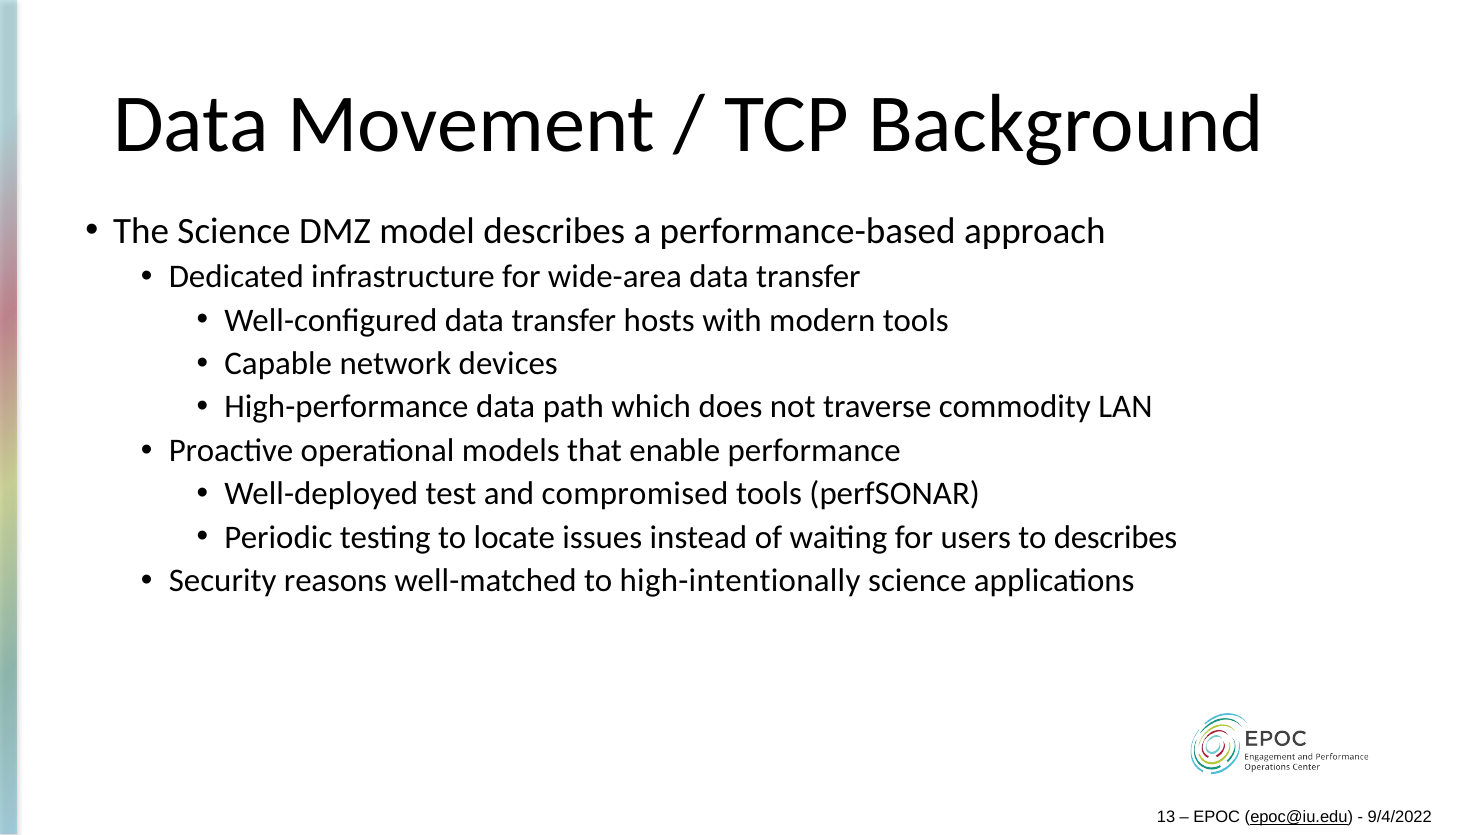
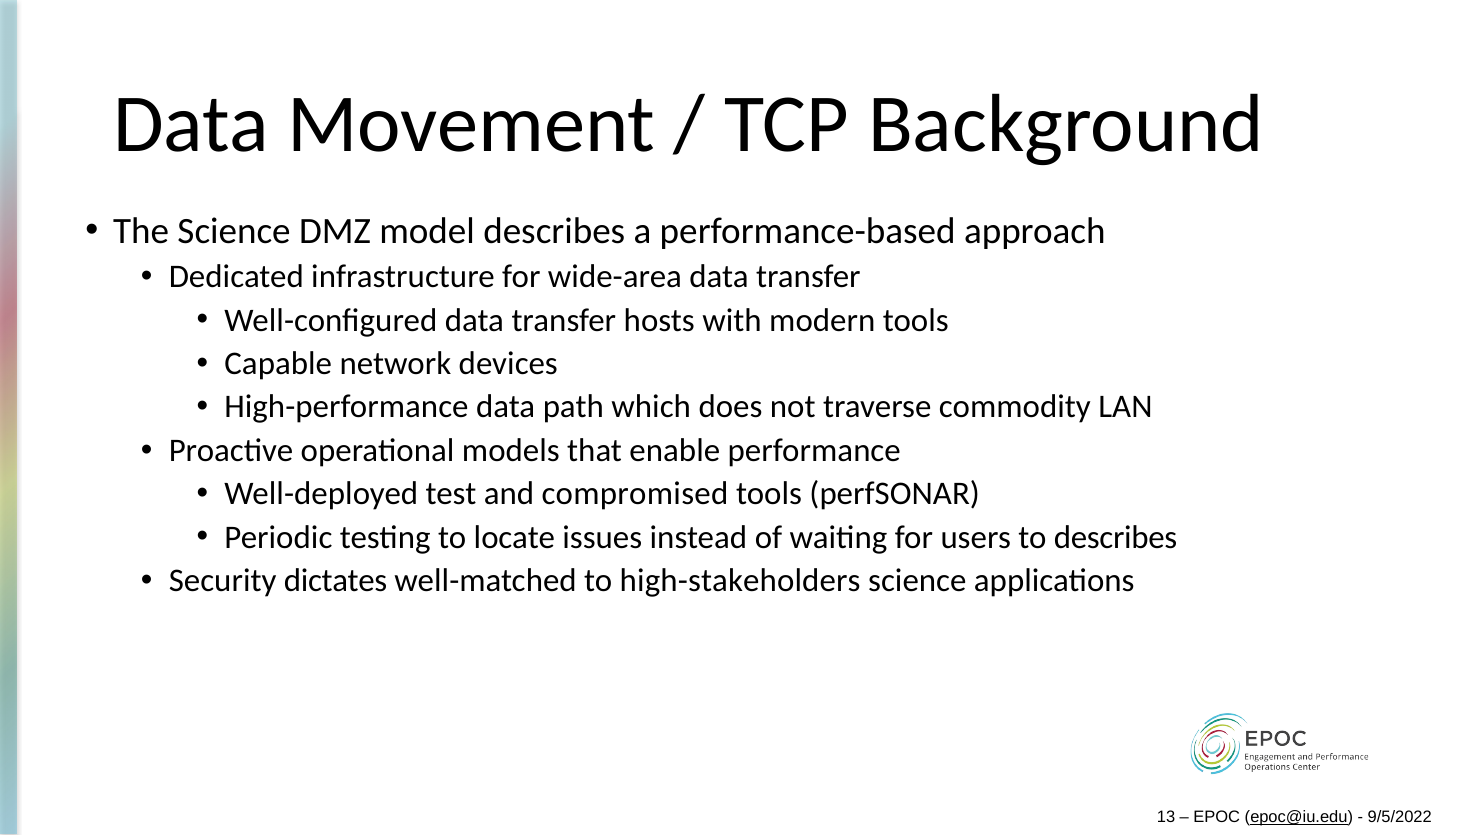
reasons: reasons -> dictates
high-intentionally: high-intentionally -> high-stakeholders
9/4/2022: 9/4/2022 -> 9/5/2022
